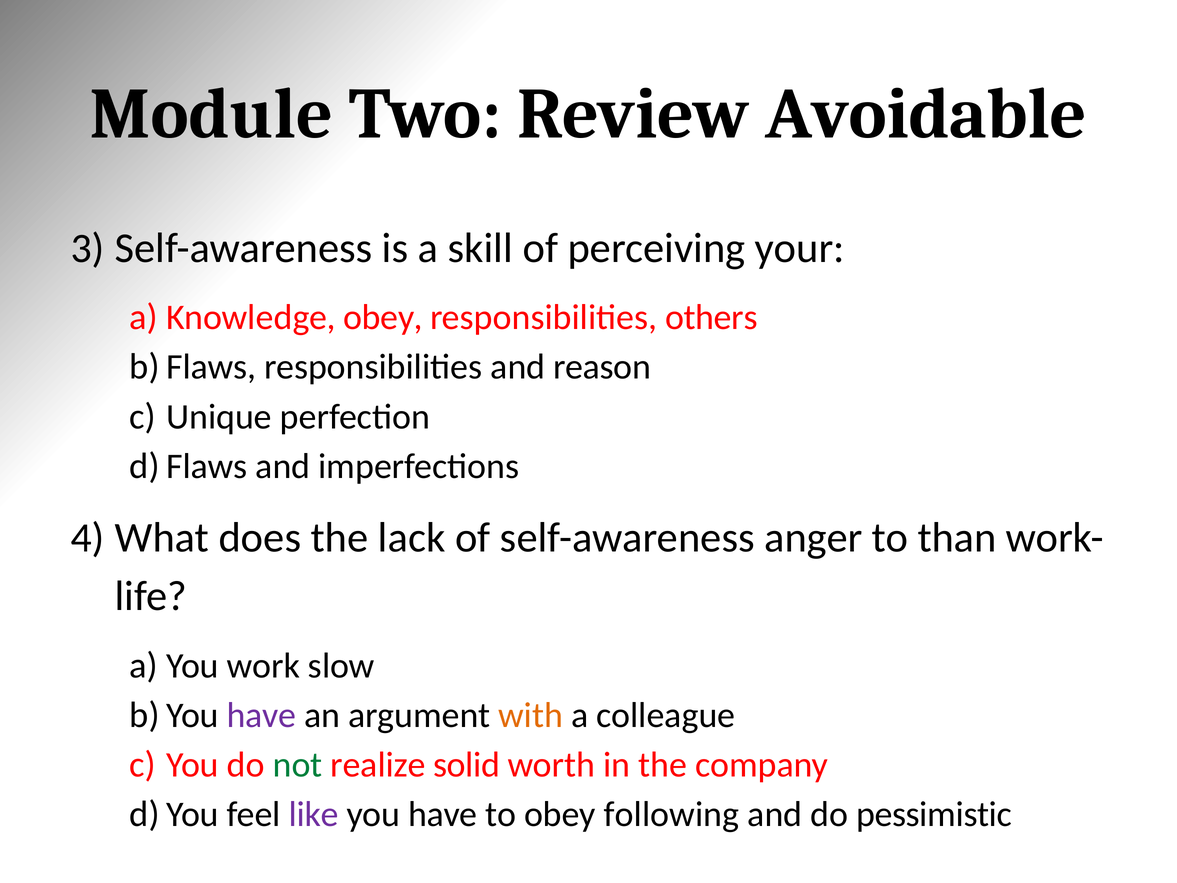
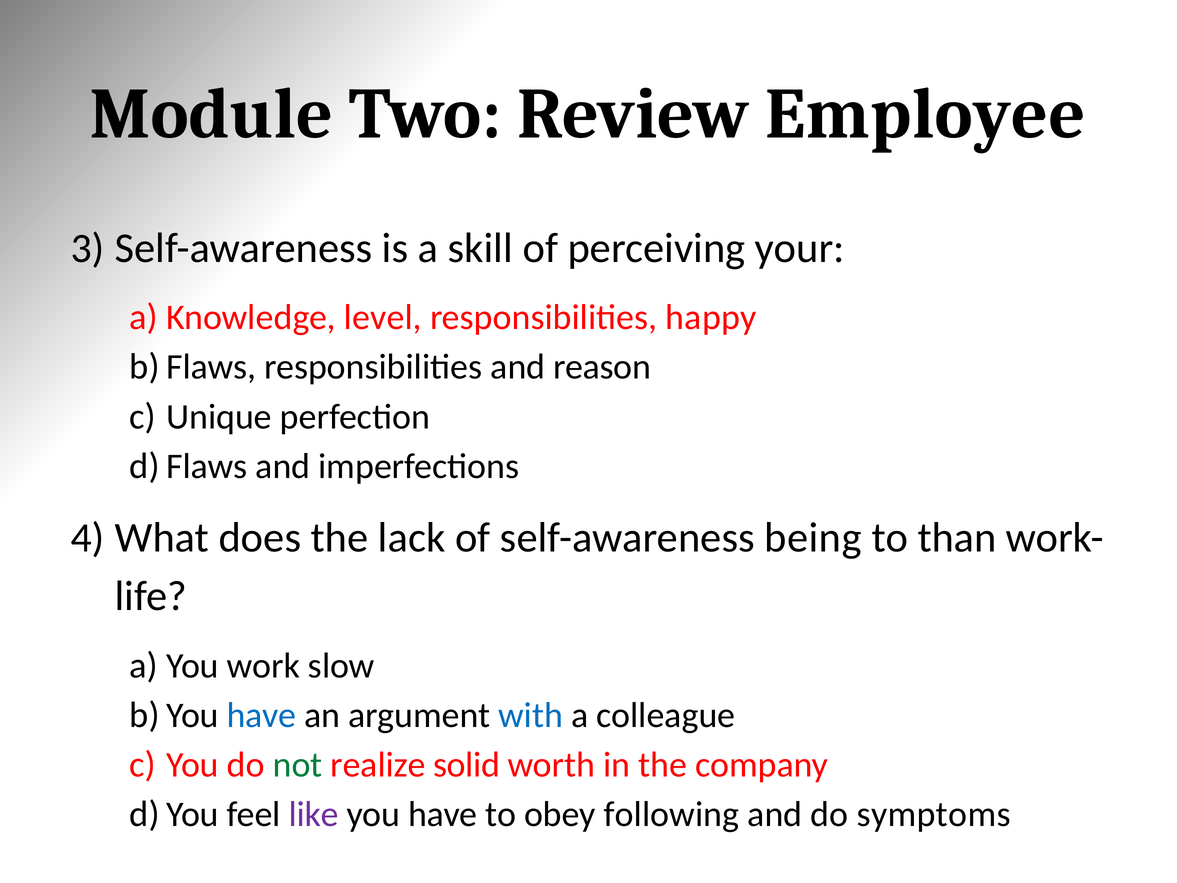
Avoidable: Avoidable -> Employee
obey at (383, 317): obey -> level
others: others -> happy
anger: anger -> being
have at (262, 715) colour: purple -> blue
with colour: orange -> blue
pessimistic: pessimistic -> symptoms
